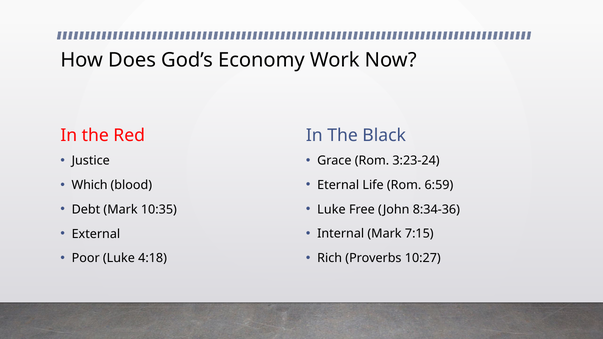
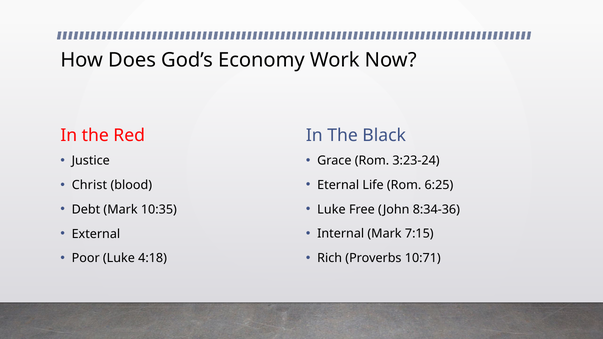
6:59: 6:59 -> 6:25
Which: Which -> Christ
10:27: 10:27 -> 10:71
